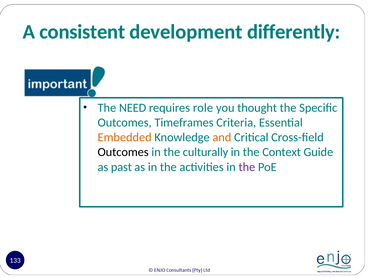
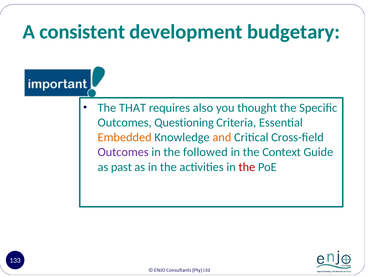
differently: differently -> budgetary
NEED: NEED -> THAT
role: role -> also
Timeframes: Timeframes -> Questioning
Outcomes at (123, 152) colour: black -> purple
culturally: culturally -> followed
the at (247, 167) colour: purple -> red
